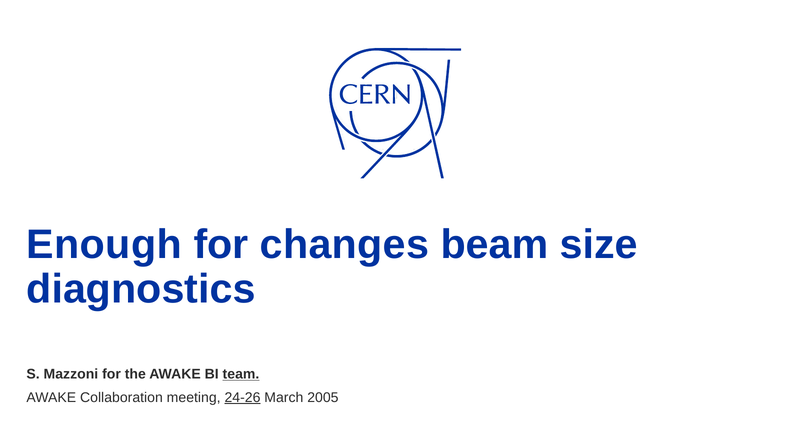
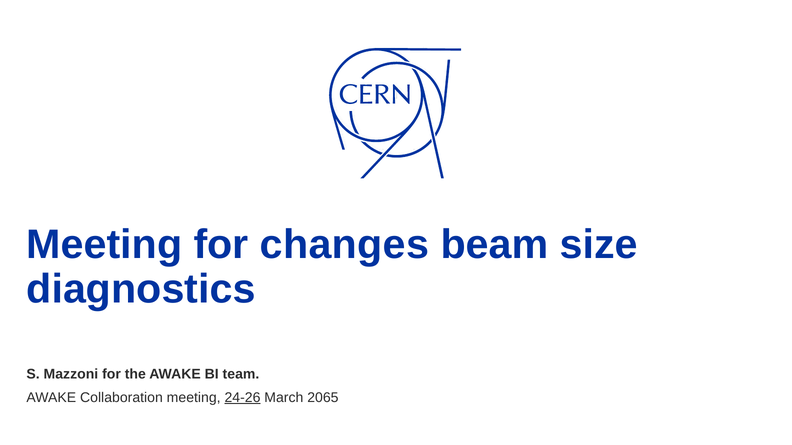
Enough at (104, 245): Enough -> Meeting
team underline: present -> none
2005: 2005 -> 2065
